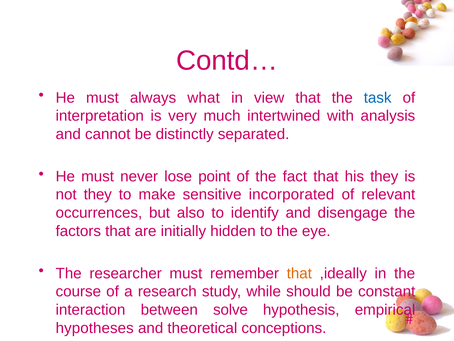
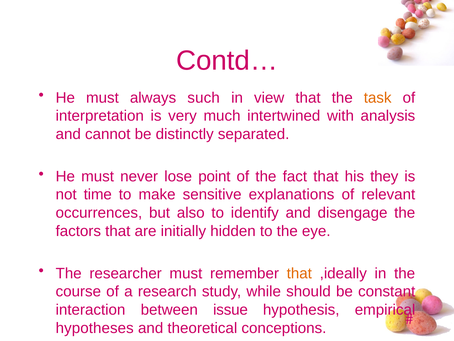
what: what -> such
task colour: blue -> orange
not they: they -> time
incorporated: incorporated -> explanations
solve: solve -> issue
